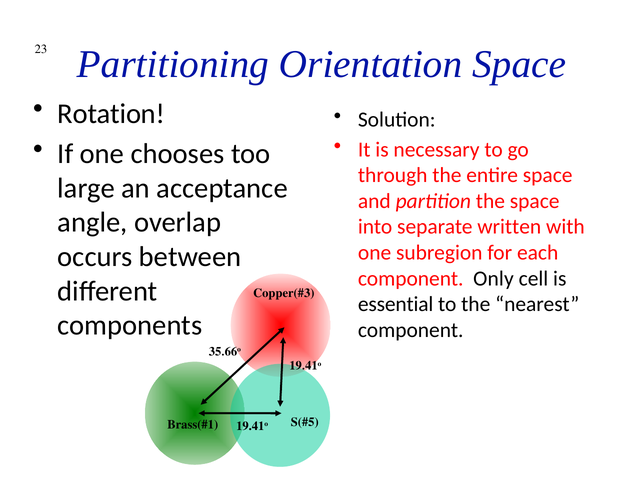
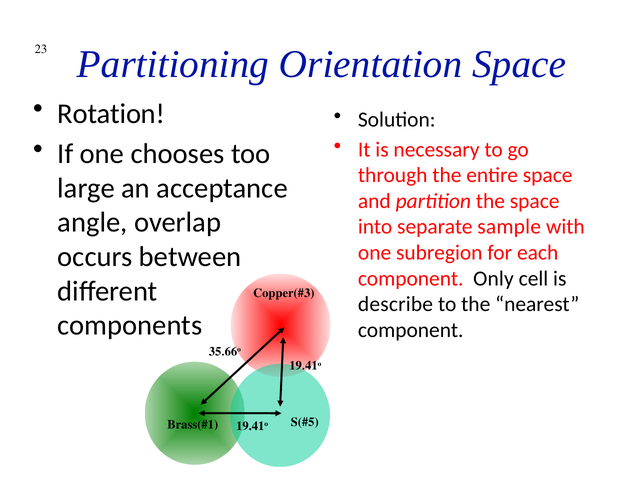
written: written -> sample
essential: essential -> describe
